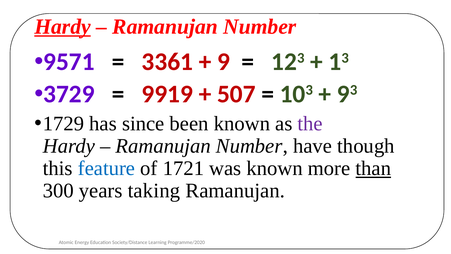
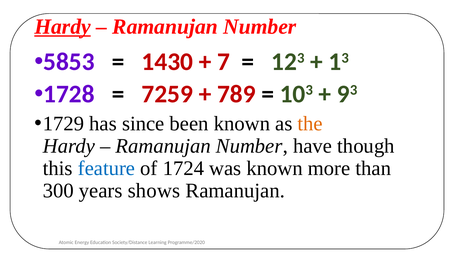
9571: 9571 -> 5853
3361: 3361 -> 1430
9: 9 -> 7
3729: 3729 -> 1728
9919: 9919 -> 7259
507: 507 -> 789
the colour: purple -> orange
1721: 1721 -> 1724
than underline: present -> none
taking: taking -> shows
